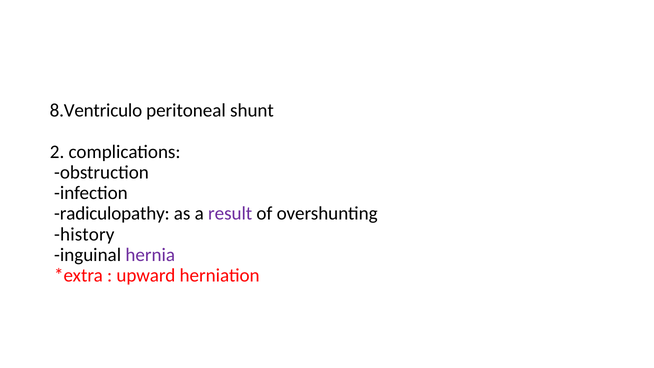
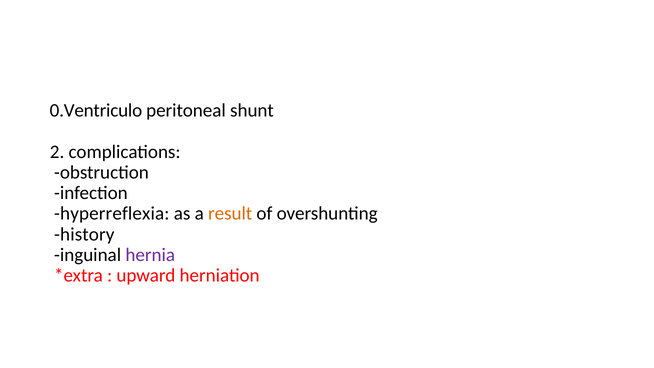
8.Ventriculo: 8.Ventriculo -> 0.Ventriculo
radiculopathy: radiculopathy -> hyperreflexia
result colour: purple -> orange
